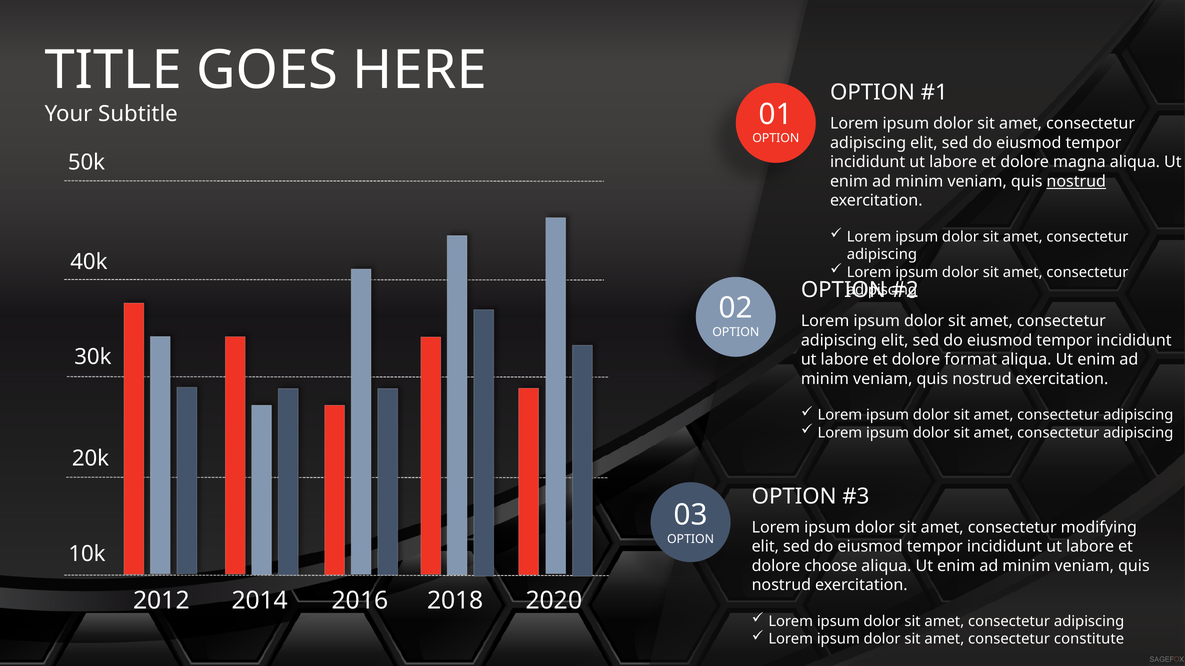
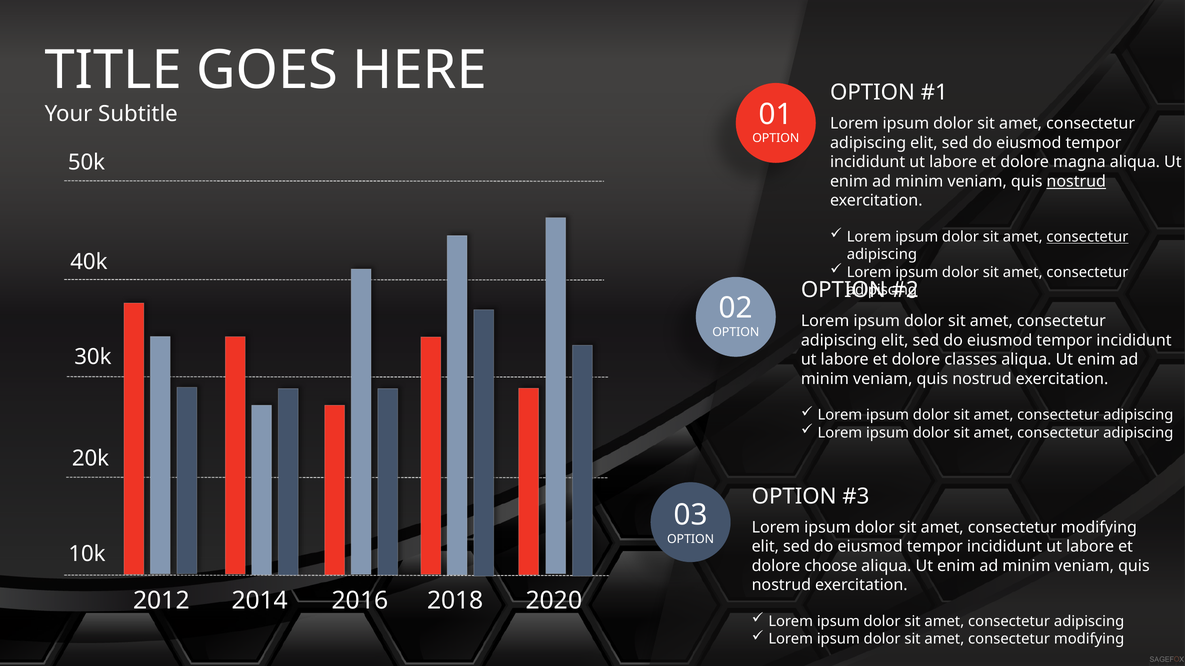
consectetur at (1087, 237) underline: none -> present
format: format -> classes
constitute at (1089, 640): constitute -> modifying
